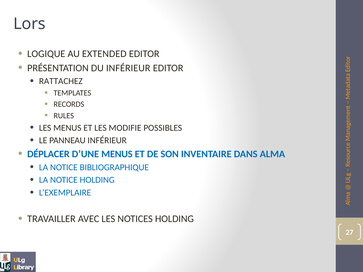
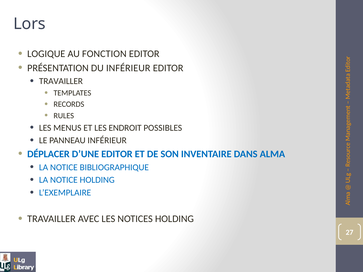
EXTENDED: EXTENDED -> FONCTION
RATTACHEZ at (61, 81): RATTACHEZ -> TRAVAILLER
MODIFIE: MODIFIE -> ENDROIT
D’UNE MENUS: MENUS -> EDITOR
